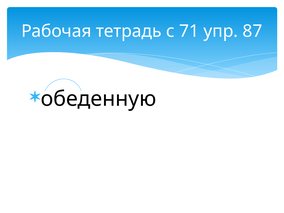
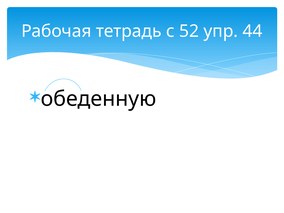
71: 71 -> 52
87: 87 -> 44
